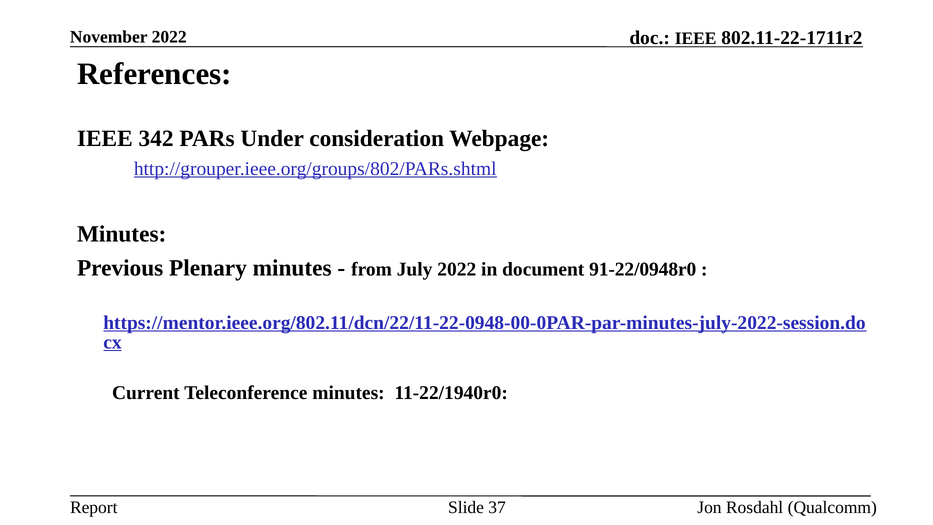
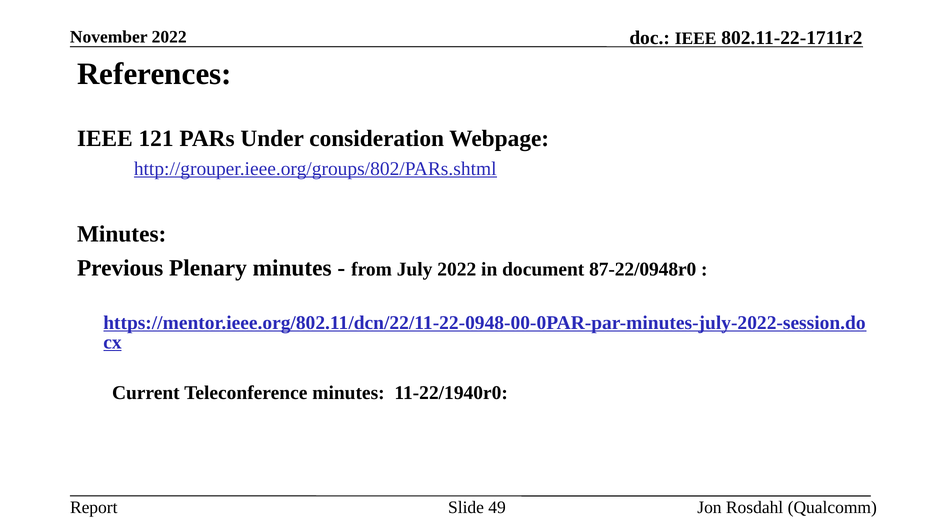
342: 342 -> 121
91-22/0948r0: 91-22/0948r0 -> 87-22/0948r0
37: 37 -> 49
